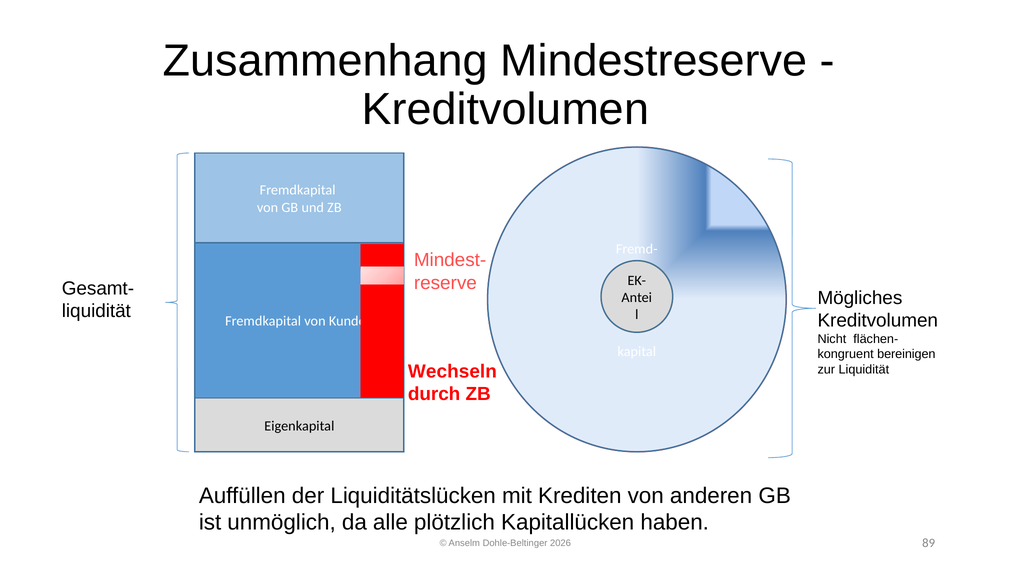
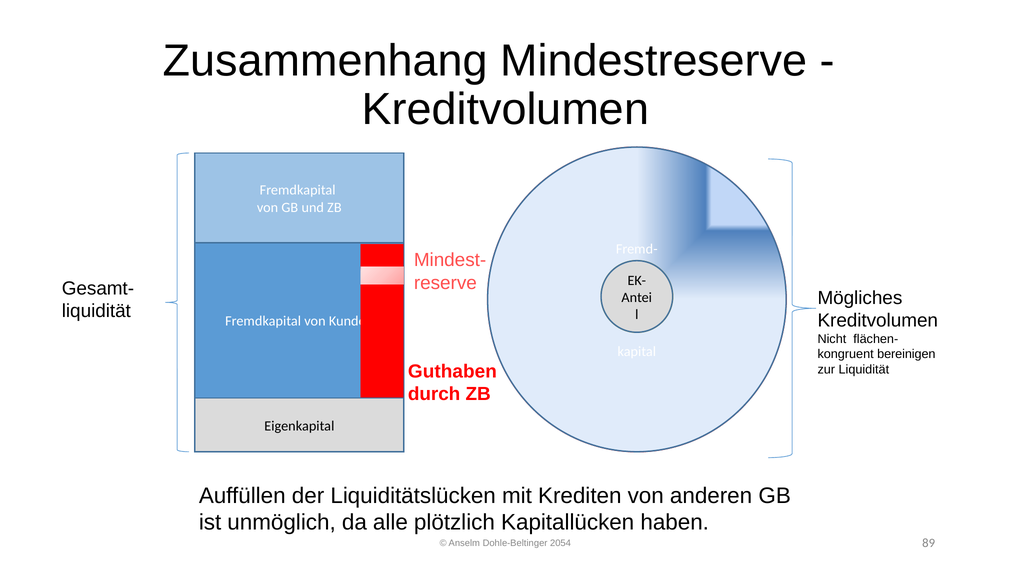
Wechseln: Wechseln -> Guthaben
2026: 2026 -> 2054
